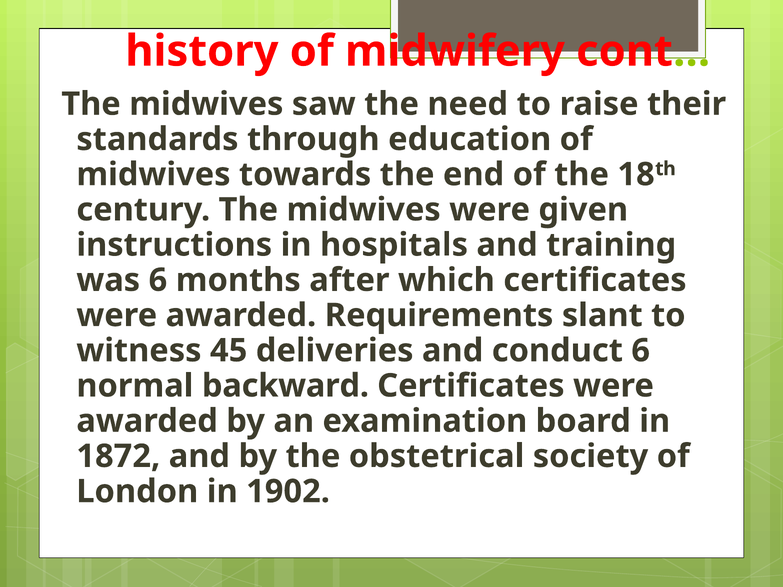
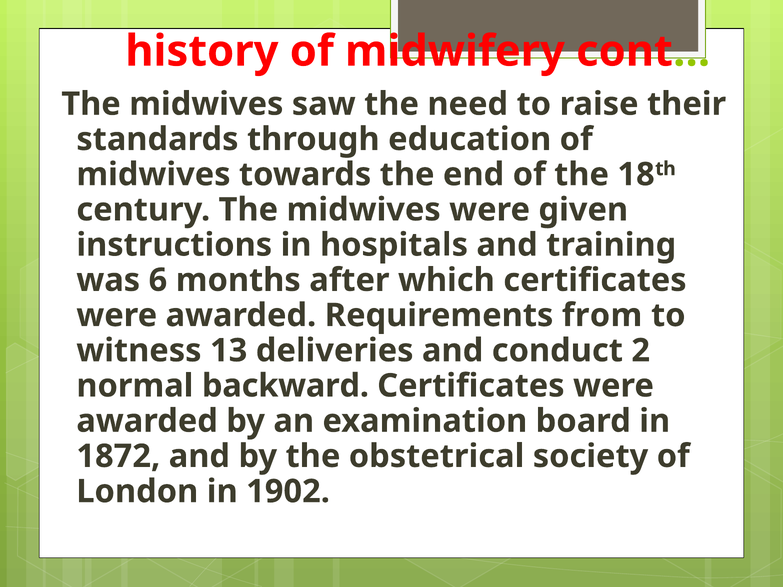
slant: slant -> from
45: 45 -> 13
conduct 6: 6 -> 2
